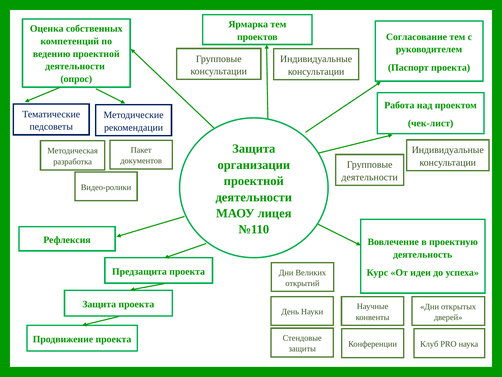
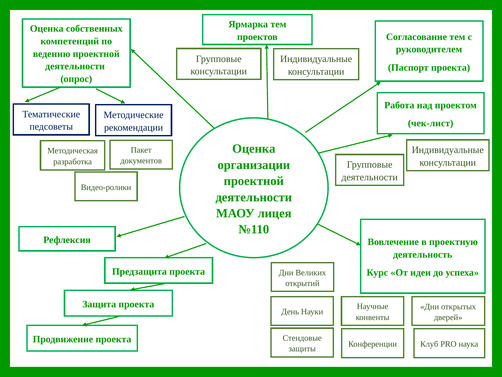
Защита at (254, 149): Защита -> Оценка
